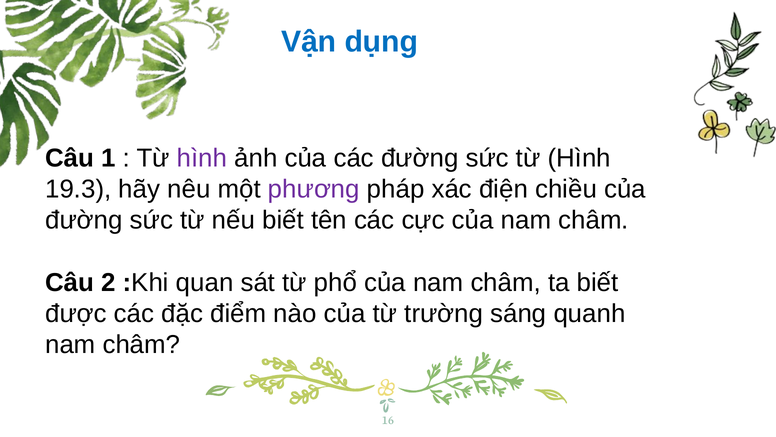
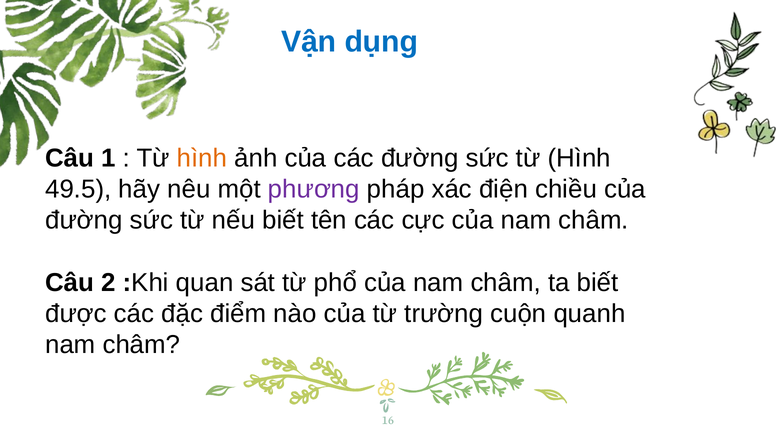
hình at (202, 158) colour: purple -> orange
19.3: 19.3 -> 49.5
sáng: sáng -> cuộn
